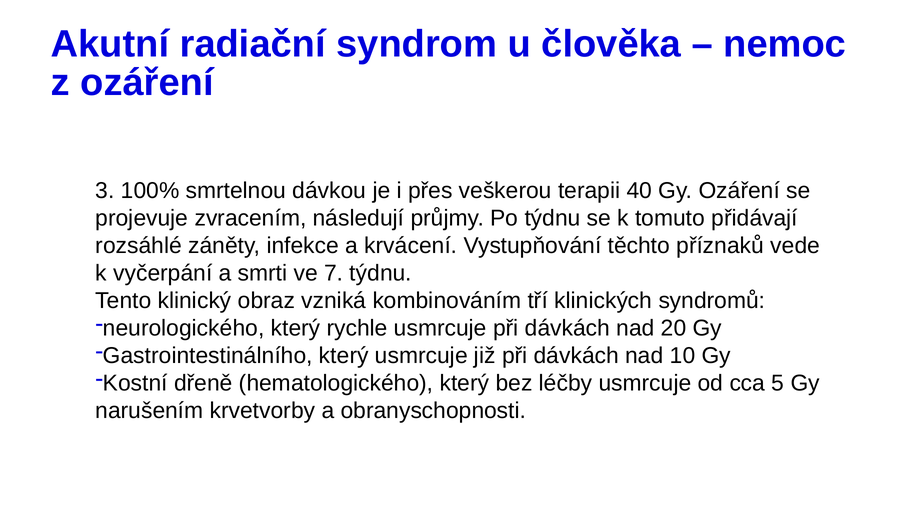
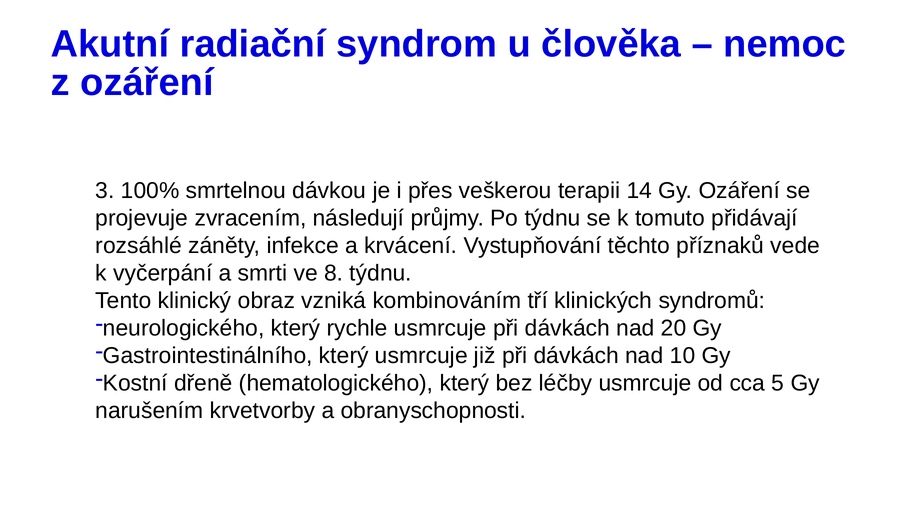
40: 40 -> 14
7: 7 -> 8
